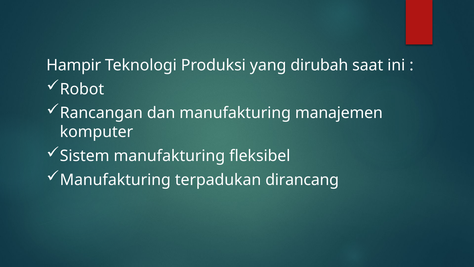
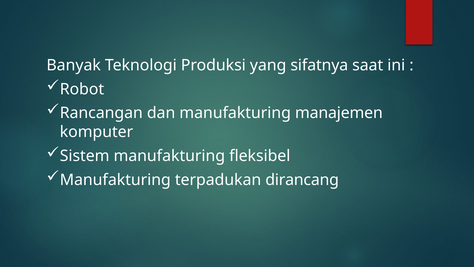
Hampir: Hampir -> Banyak
dirubah: dirubah -> sifatnya
